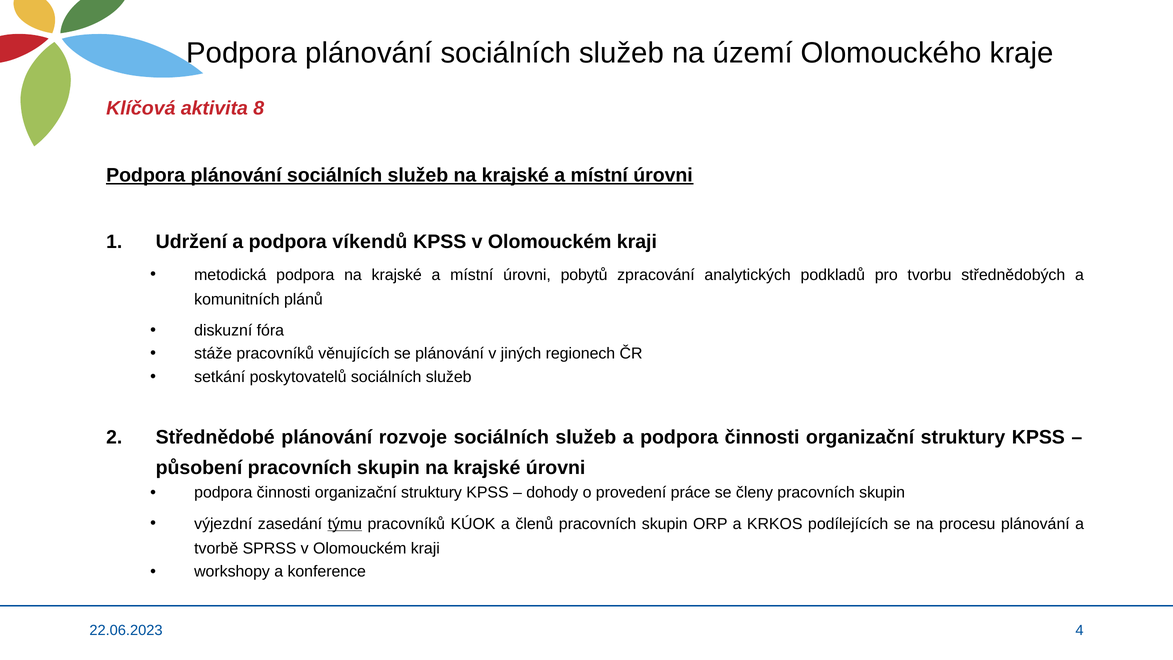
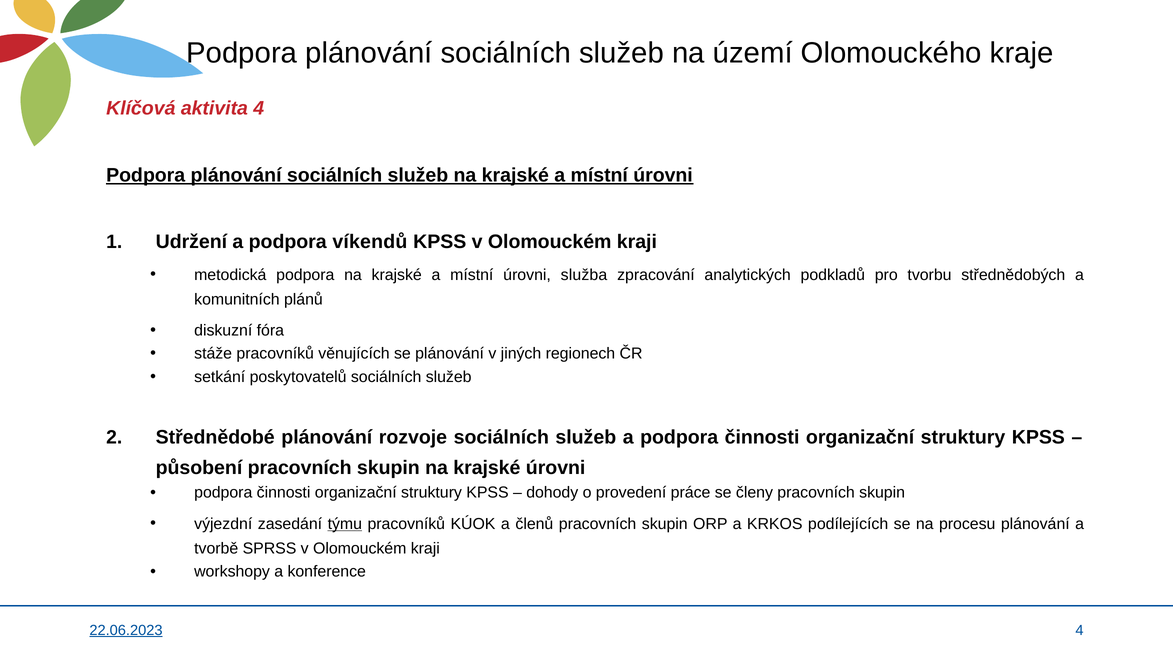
aktivita 8: 8 -> 4
pobytů: pobytů -> služba
22.06.2023 underline: none -> present
